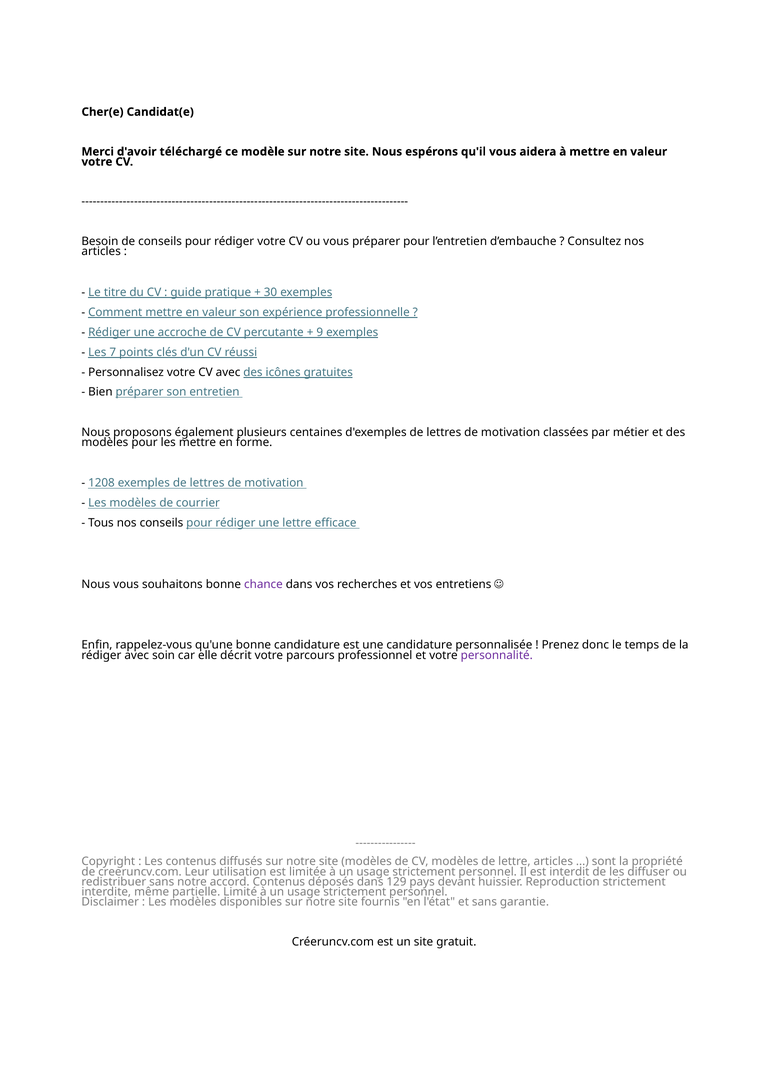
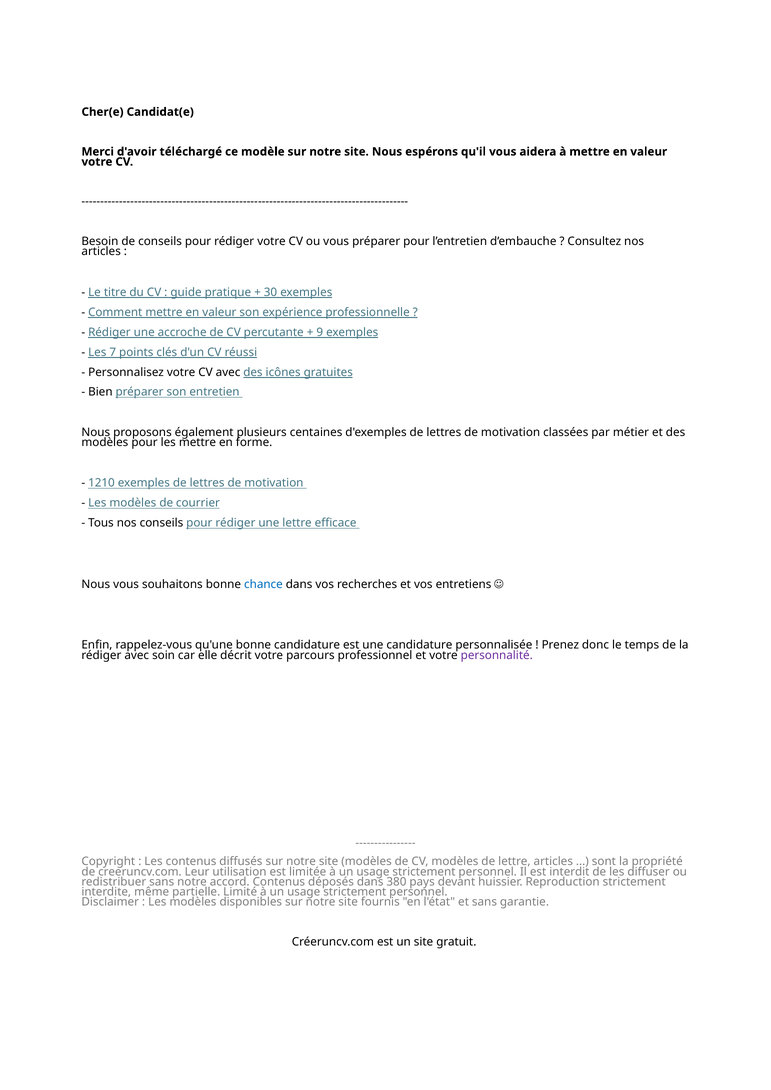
1208: 1208 -> 1210
chance colour: purple -> blue
129: 129 -> 380
